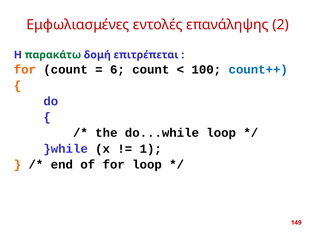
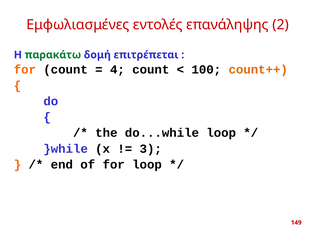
6: 6 -> 4
count++ colour: blue -> orange
1: 1 -> 3
